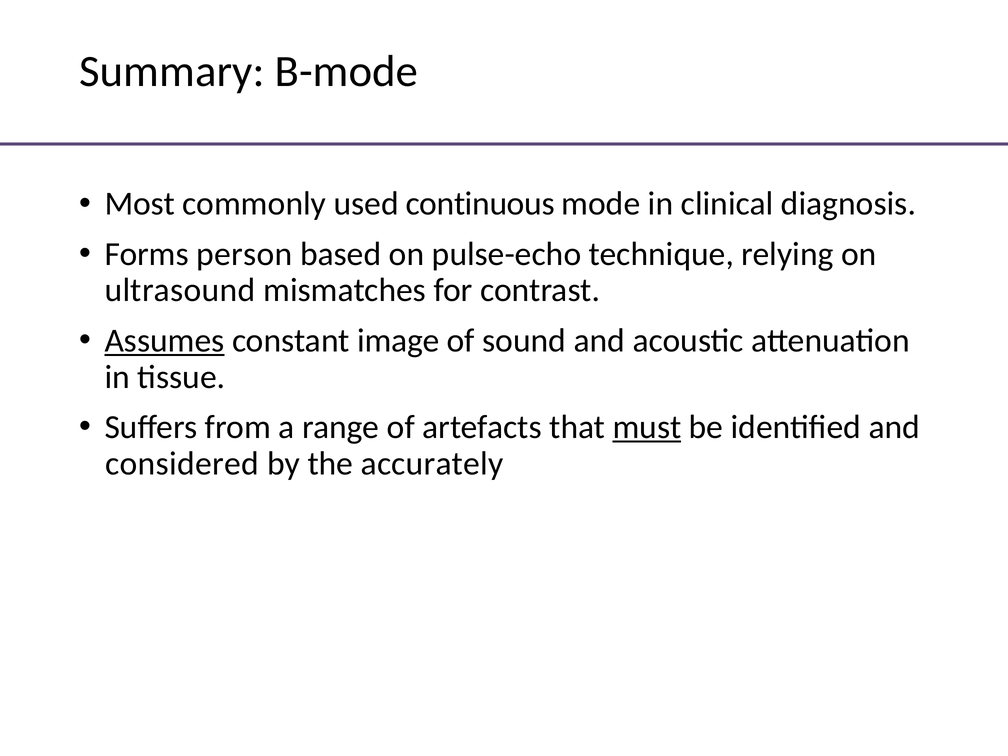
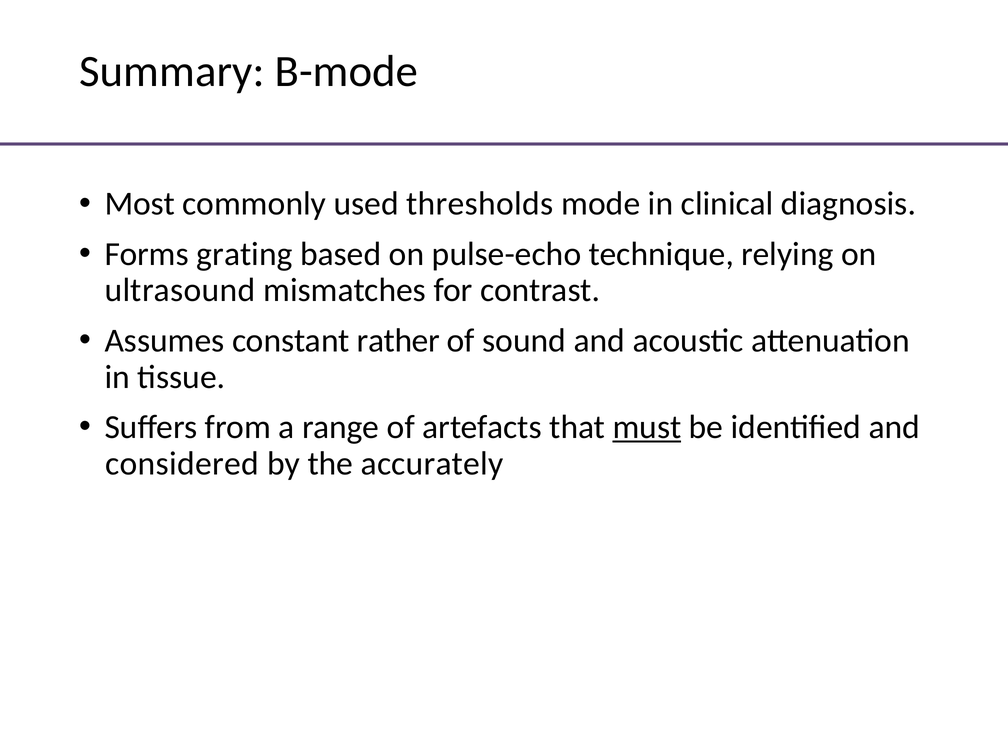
continuous: continuous -> thresholds
person: person -> grating
Assumes underline: present -> none
image: image -> rather
